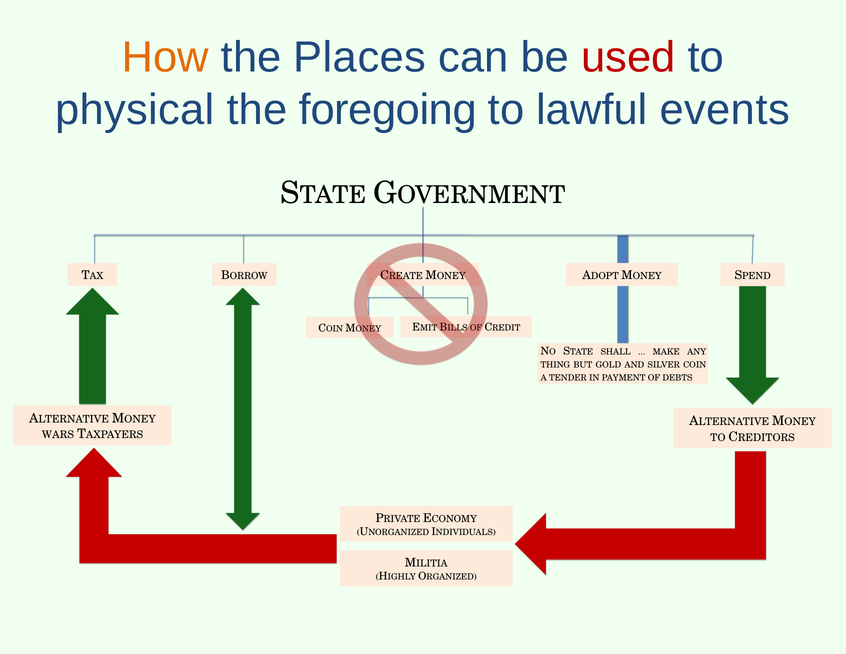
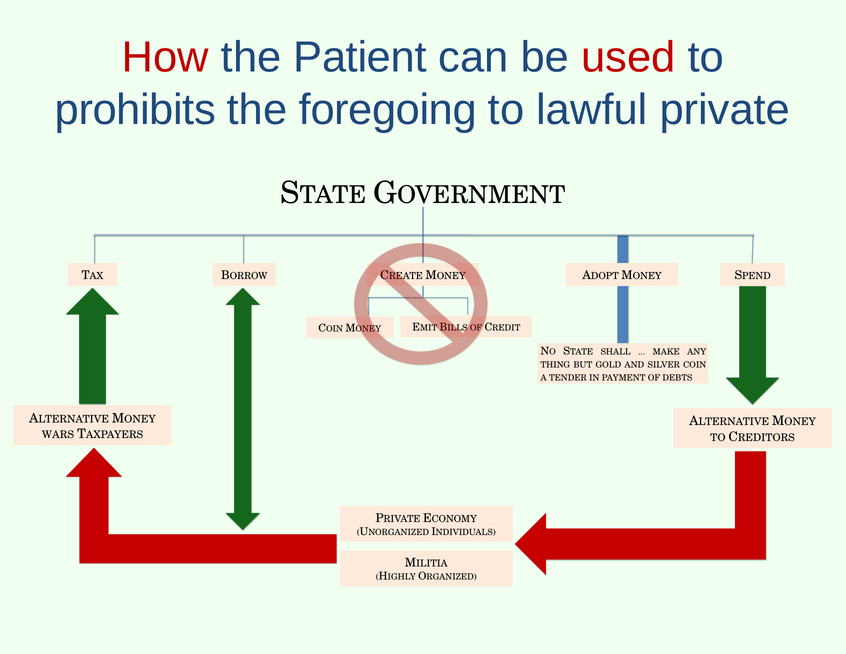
How colour: orange -> red
Places: Places -> Patient
physical: physical -> prohibits
events: events -> private
